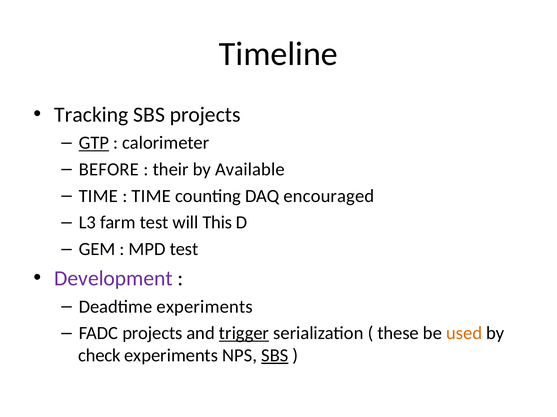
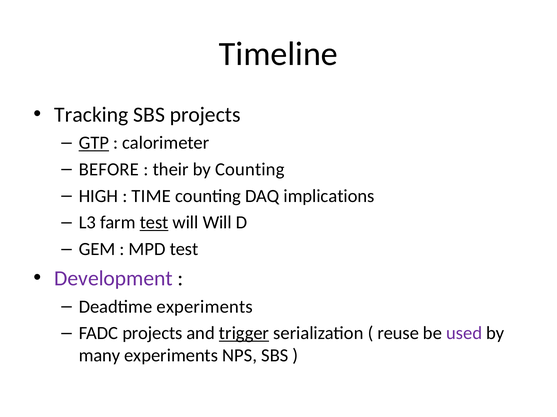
by Available: Available -> Counting
TIME at (98, 196): TIME -> HIGH
encouraged: encouraged -> implications
test at (154, 223) underline: none -> present
will This: This -> Will
these: these -> reuse
used colour: orange -> purple
check: check -> many
SBS at (275, 356) underline: present -> none
